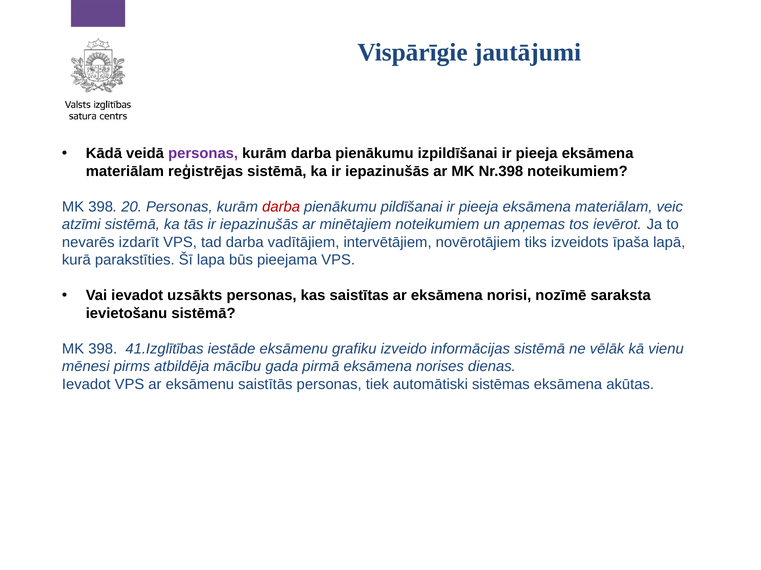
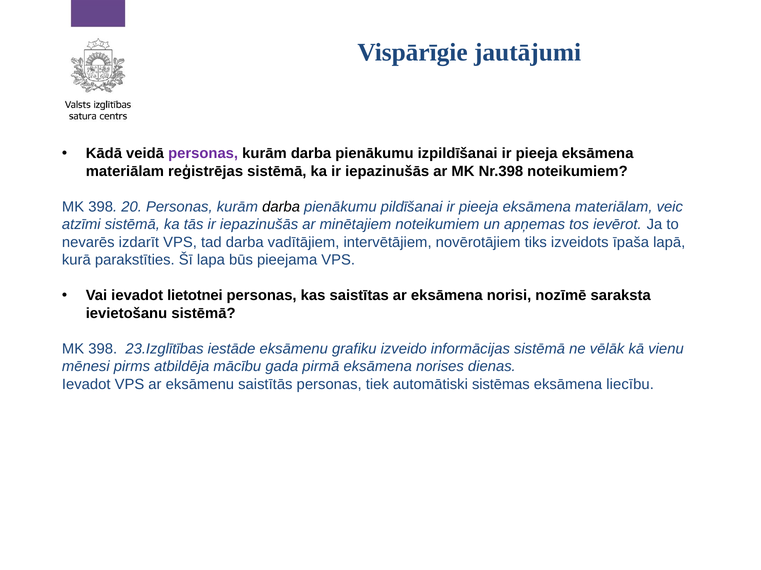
darba at (281, 207) colour: red -> black
uzsākts: uzsākts -> lietotnei
41.Izglītības: 41.Izglītības -> 23.Izglītības
akūtas: akūtas -> liecību
